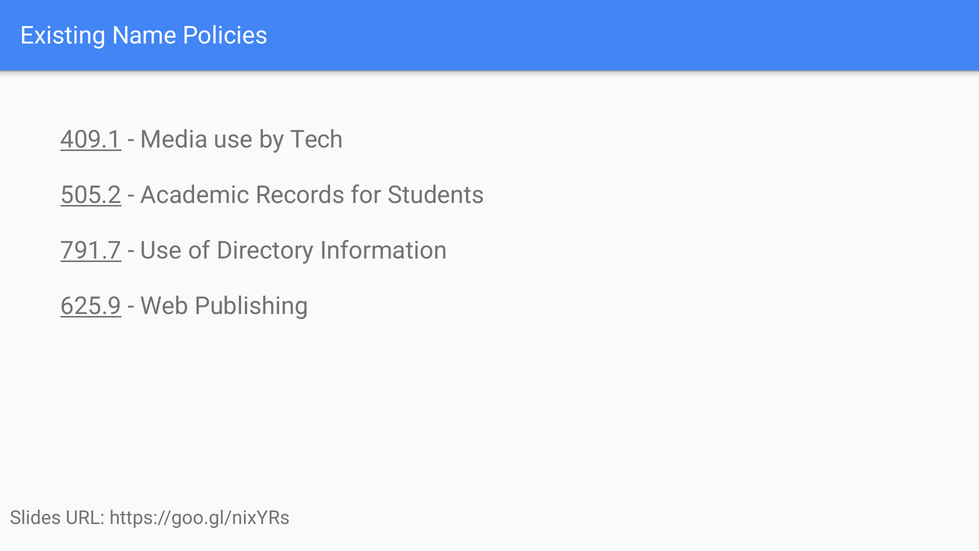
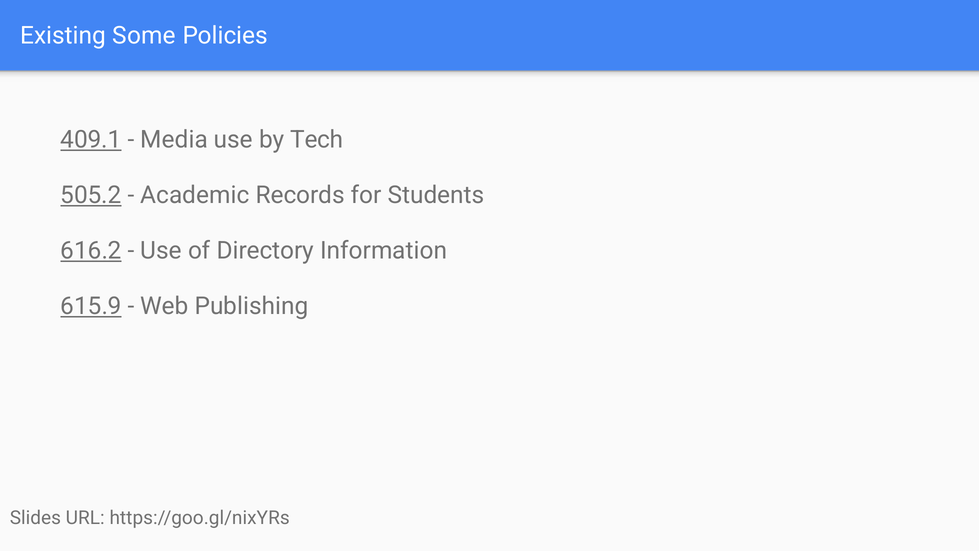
Name: Name -> Some
791.7: 791.7 -> 616.2
625.9: 625.9 -> 615.9
